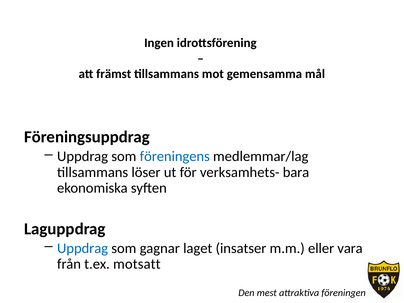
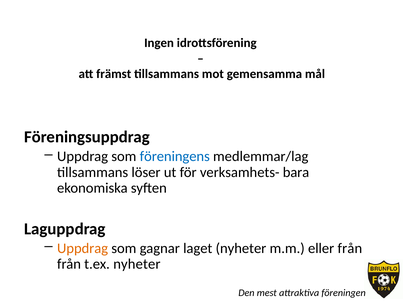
Uppdrag at (83, 248) colour: blue -> orange
laget insatser: insatser -> nyheter
eller vara: vara -> från
t.ex motsatt: motsatt -> nyheter
